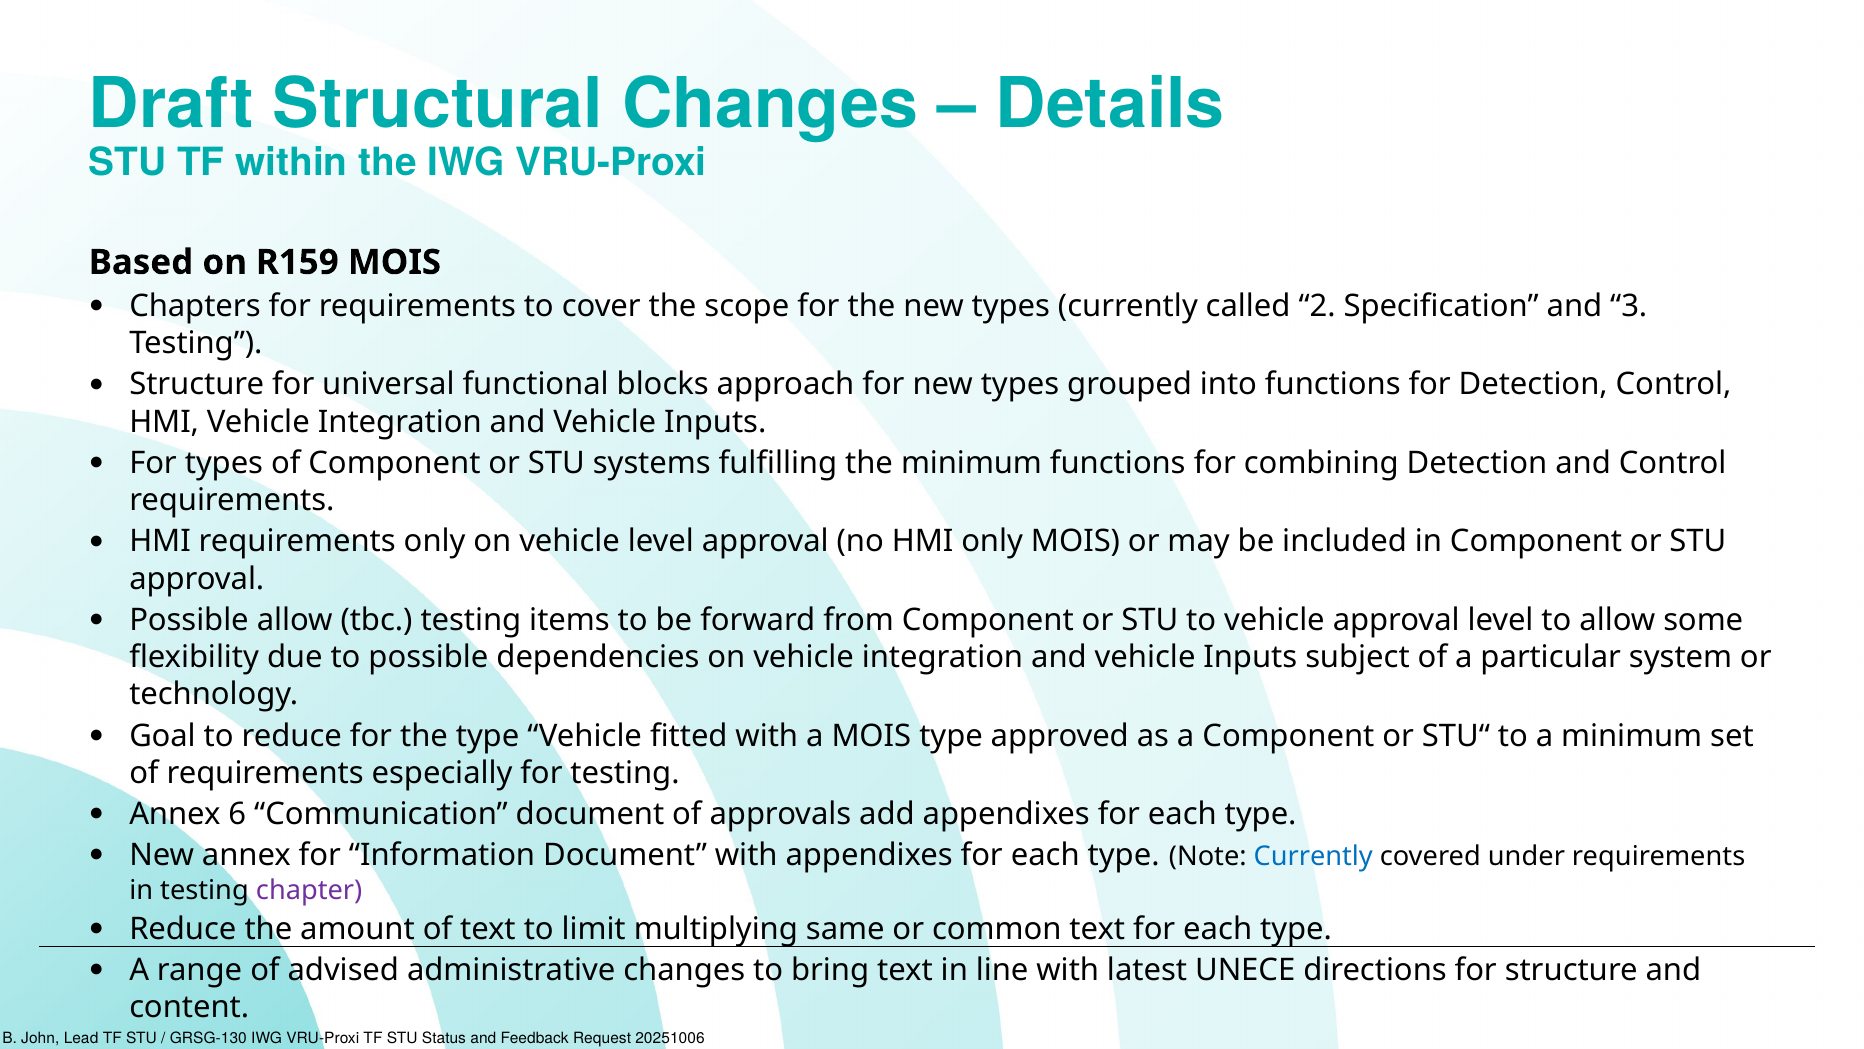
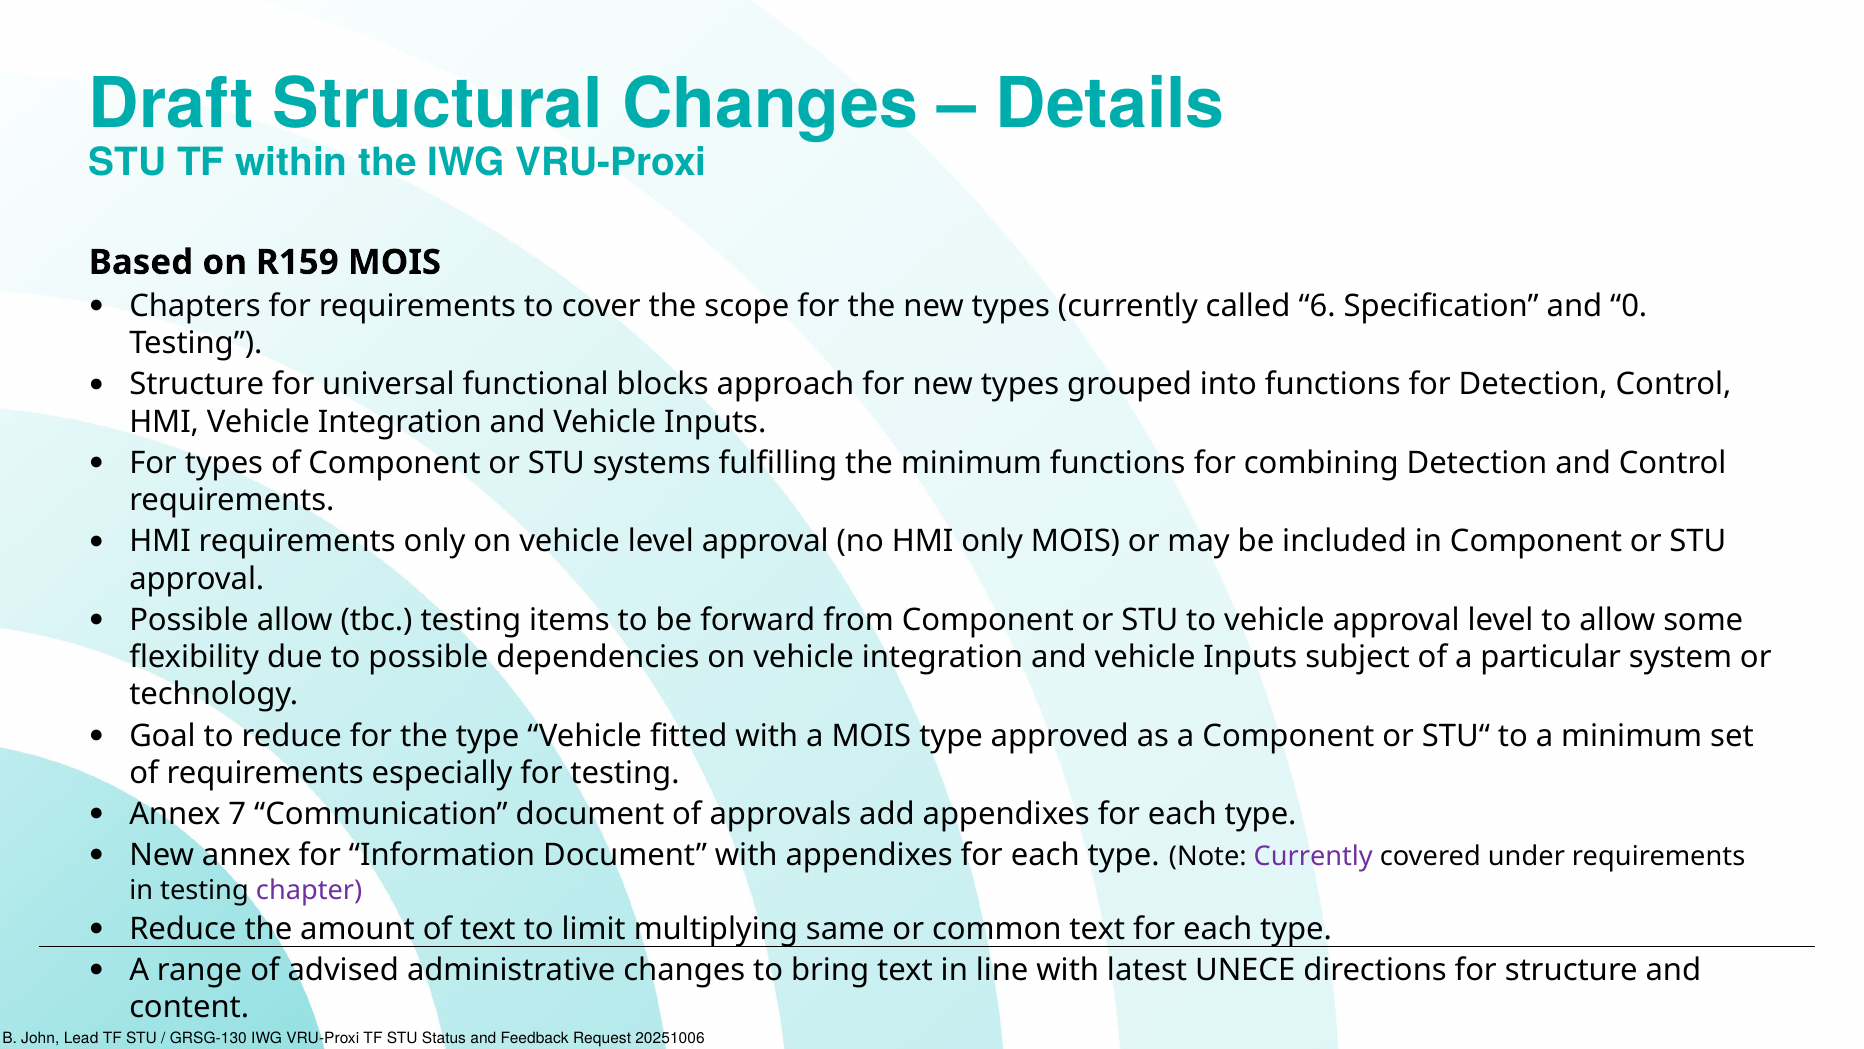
2: 2 -> 6
3: 3 -> 0
6: 6 -> 7
Currently at (1313, 856) colour: blue -> purple
